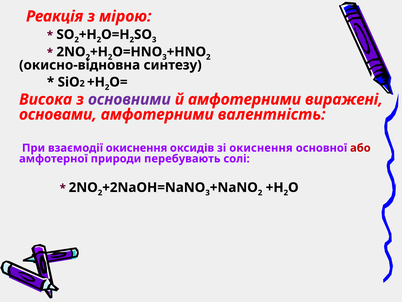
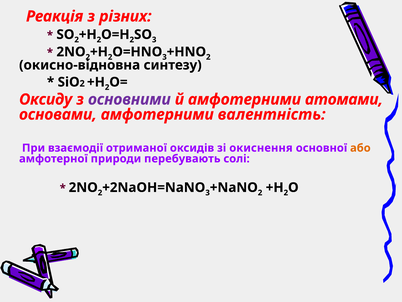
мірою: мірою -> різних
Висока: Висока -> Оксиду
виражені: виражені -> атомами
взаємодії окиснення: окиснення -> отриманої
або colour: red -> orange
